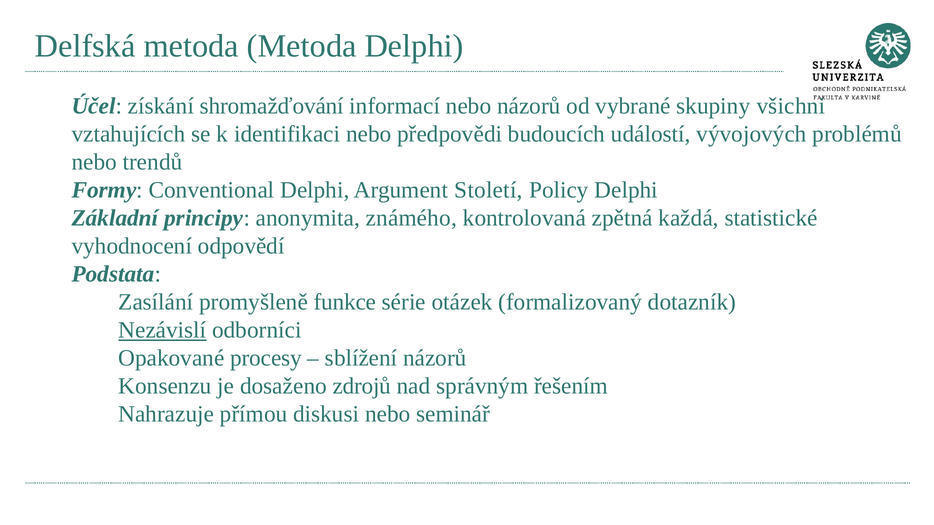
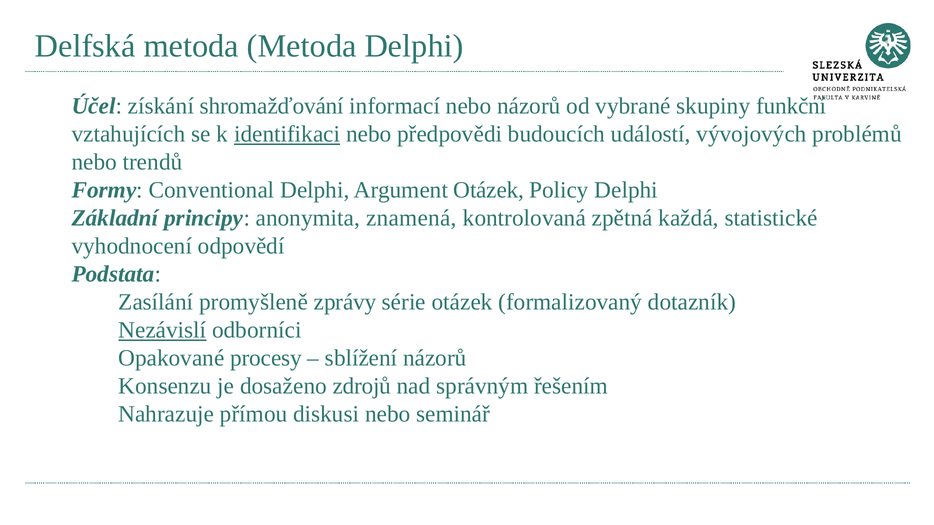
všichni: všichni -> funkční
identifikaci underline: none -> present
Argument Století: Století -> Otázek
známého: známého -> znamená
funkce: funkce -> zprávy
